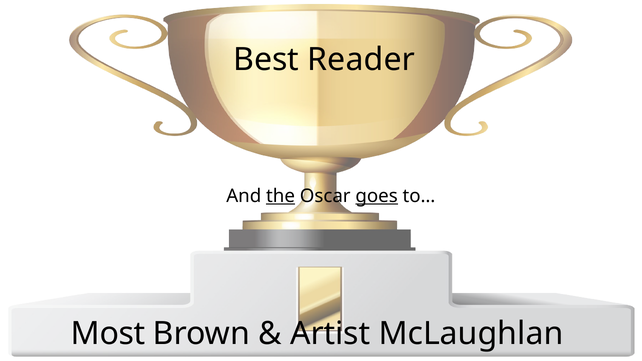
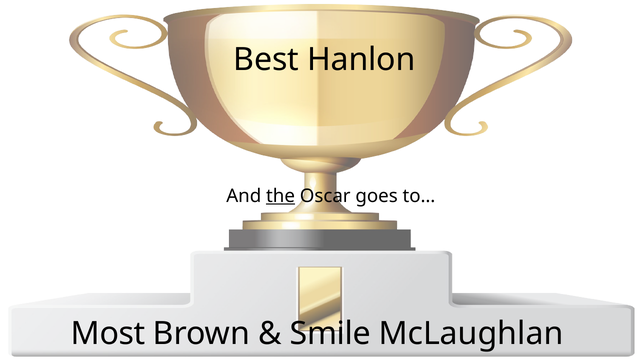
Reader: Reader -> Hanlon
goes underline: present -> none
Artist: Artist -> Smile
